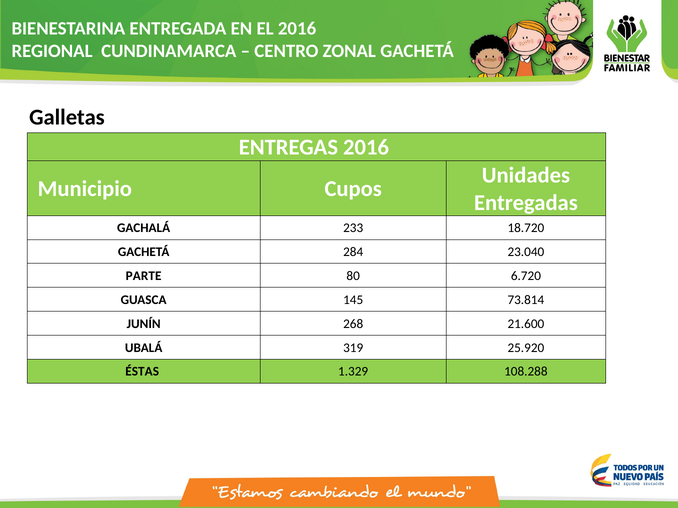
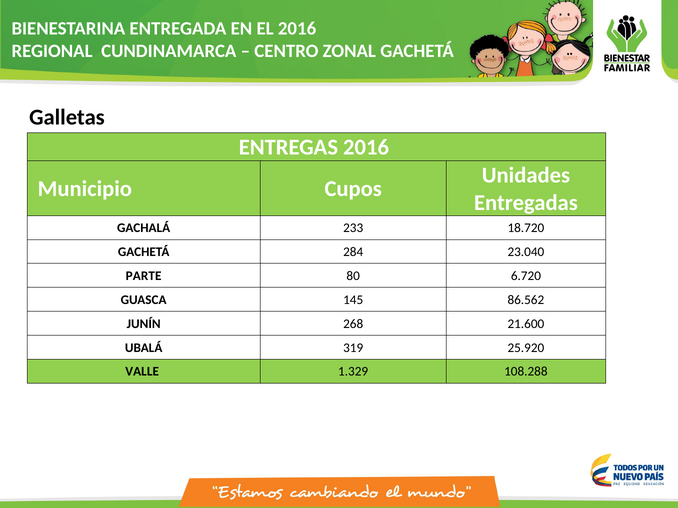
73.814: 73.814 -> 86.562
ÉSTAS: ÉSTAS -> VALLE
